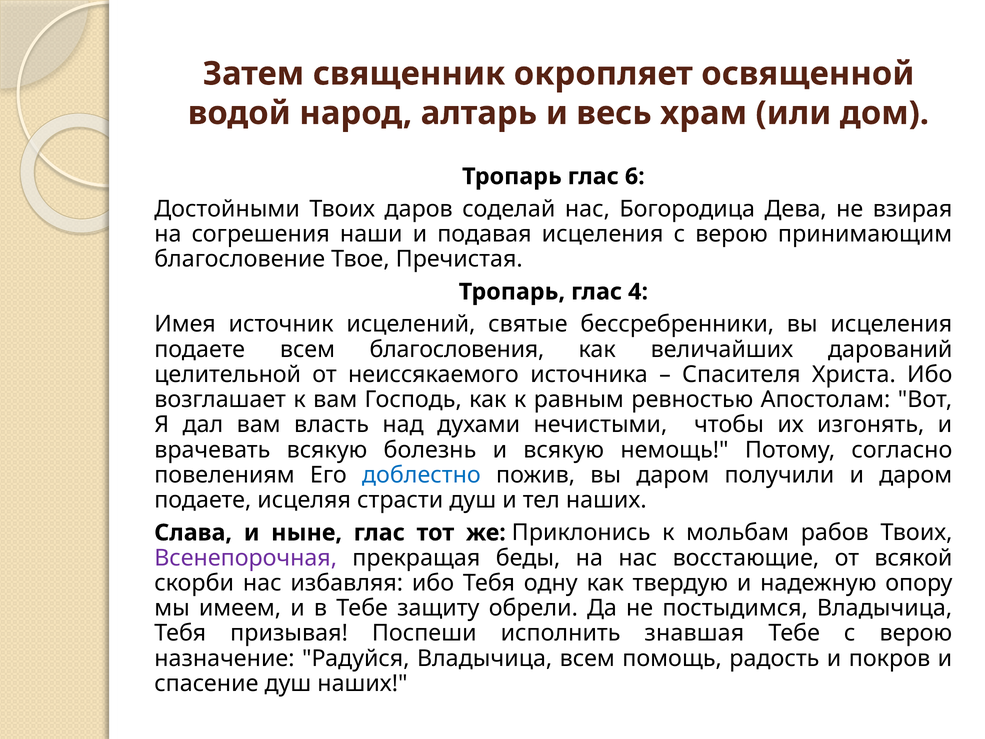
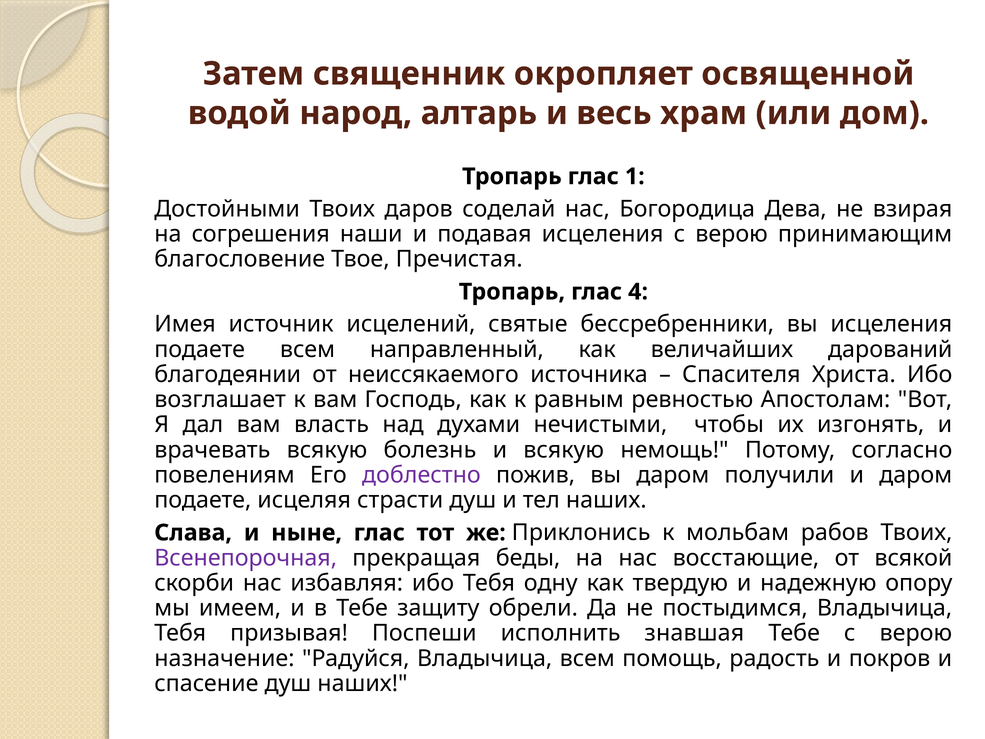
6: 6 -> 1
благословения: благословения -> направленный
целительной: целительной -> благодеянии
доблестно colour: blue -> purple
